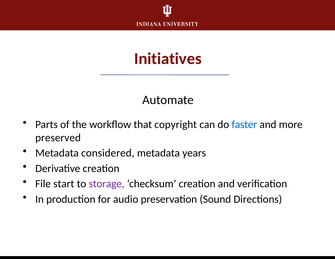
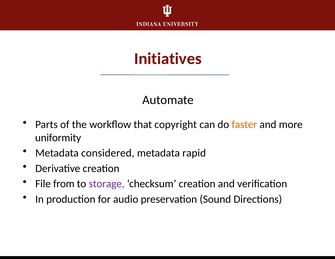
faster colour: blue -> orange
preserved: preserved -> uniformity
years: years -> rapid
start: start -> from
